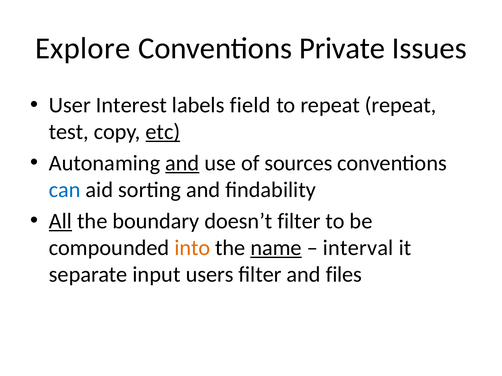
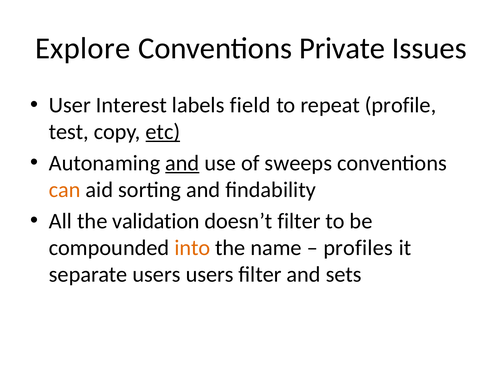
repeat repeat: repeat -> profile
sources: sources -> sweeps
can colour: blue -> orange
All underline: present -> none
boundary: boundary -> validation
name underline: present -> none
interval: interval -> profiles
separate input: input -> users
files: files -> sets
